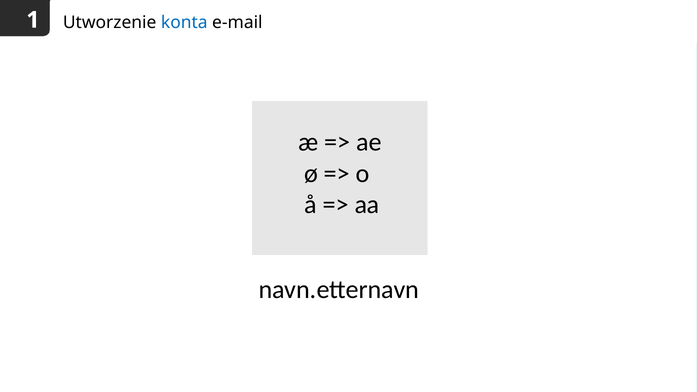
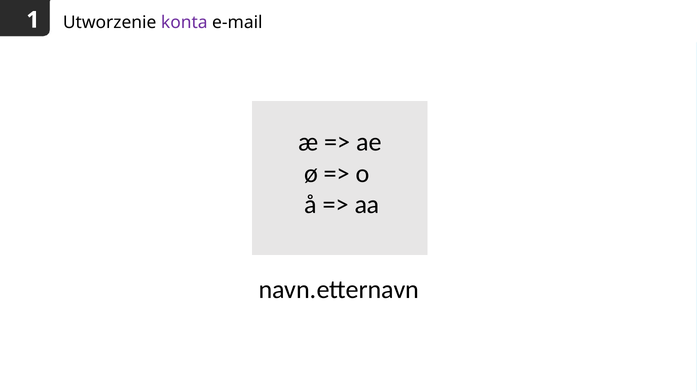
konta colour: blue -> purple
